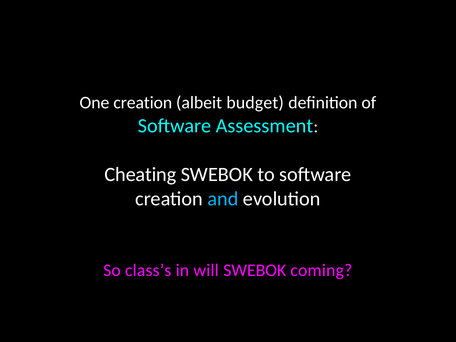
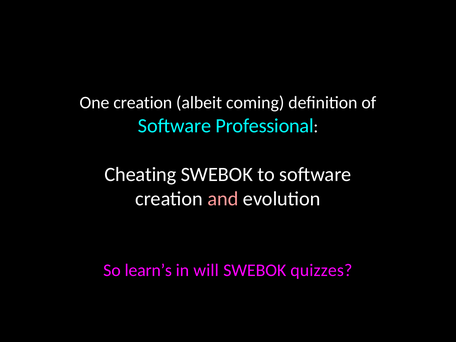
budget: budget -> coming
Assessment: Assessment -> Professional
and colour: light blue -> pink
class’s: class’s -> learn’s
coming: coming -> quizzes
